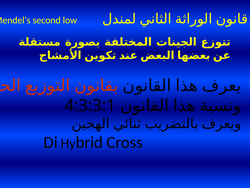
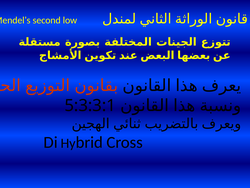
4:3:3:1: 4:3:3:1 -> 5:3:3:1
